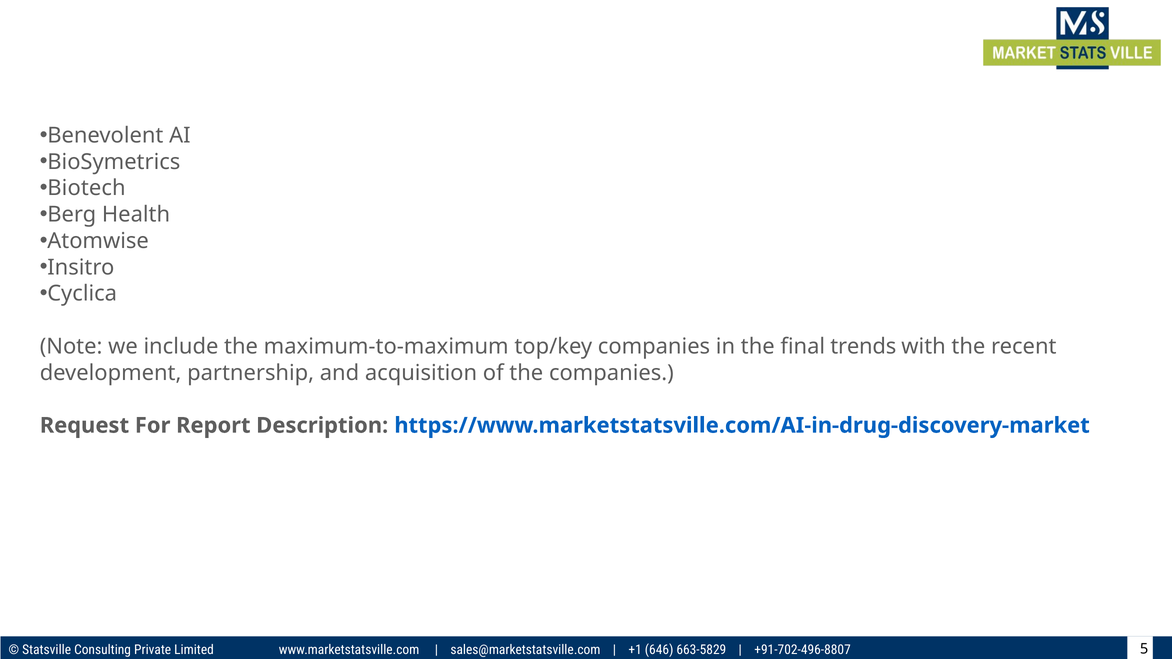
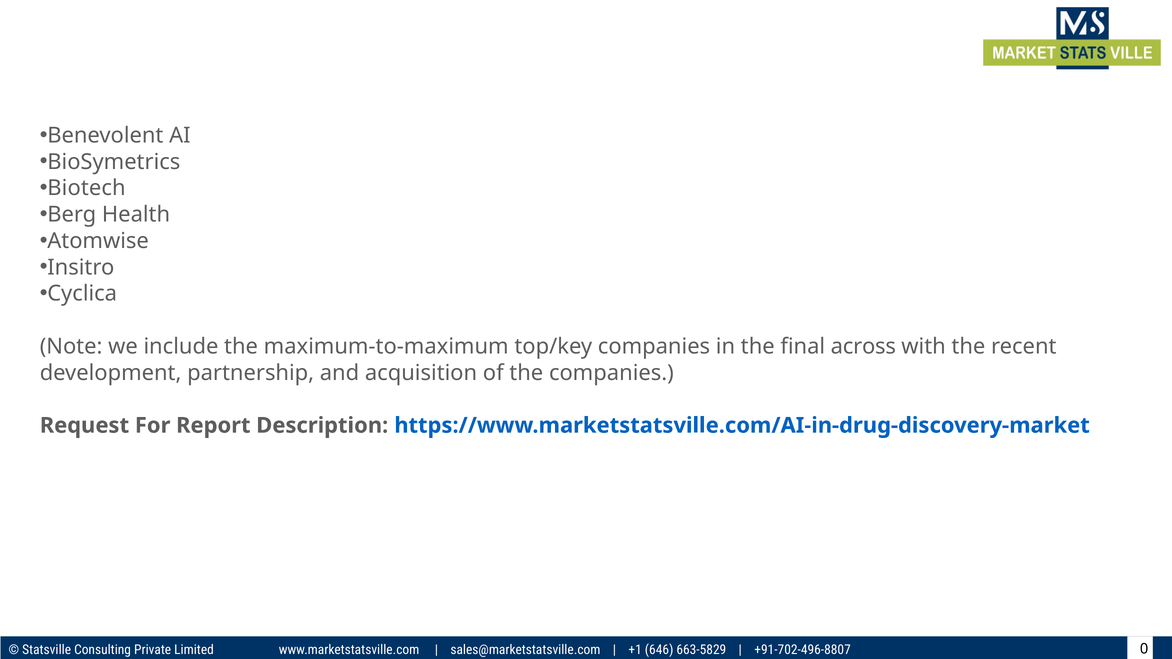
trends: trends -> across
5: 5 -> 0
